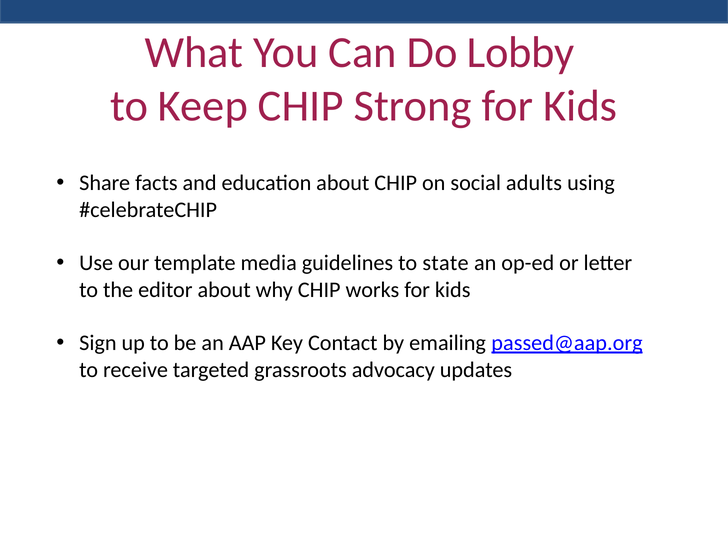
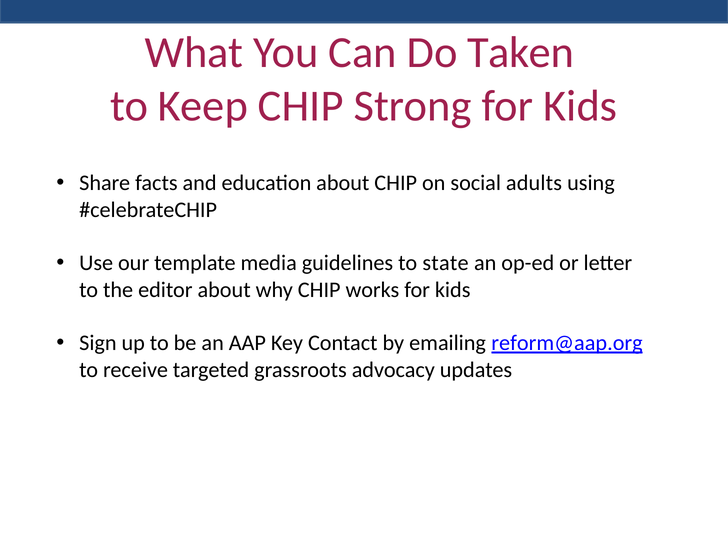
Lobby: Lobby -> Taken
passed@aap.org: passed@aap.org -> reform@aap.org
